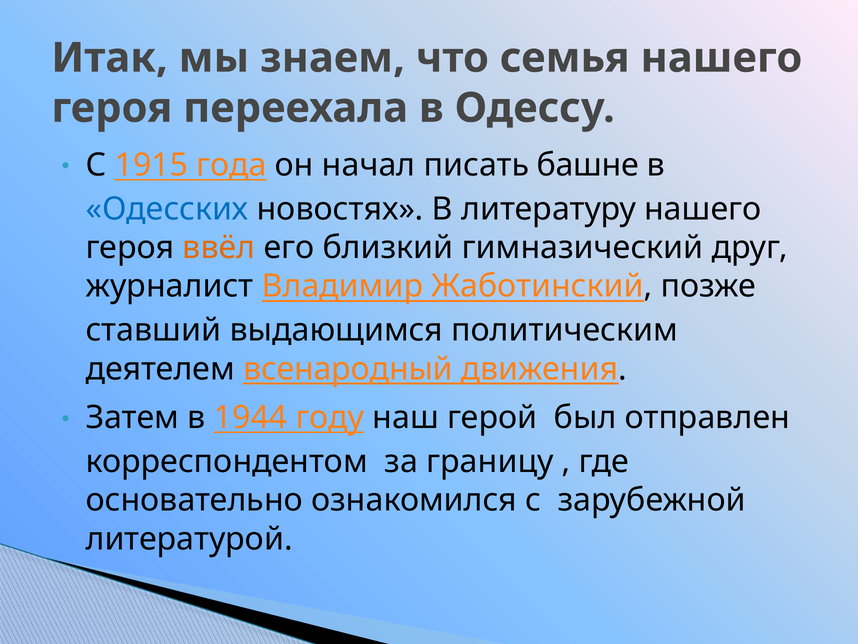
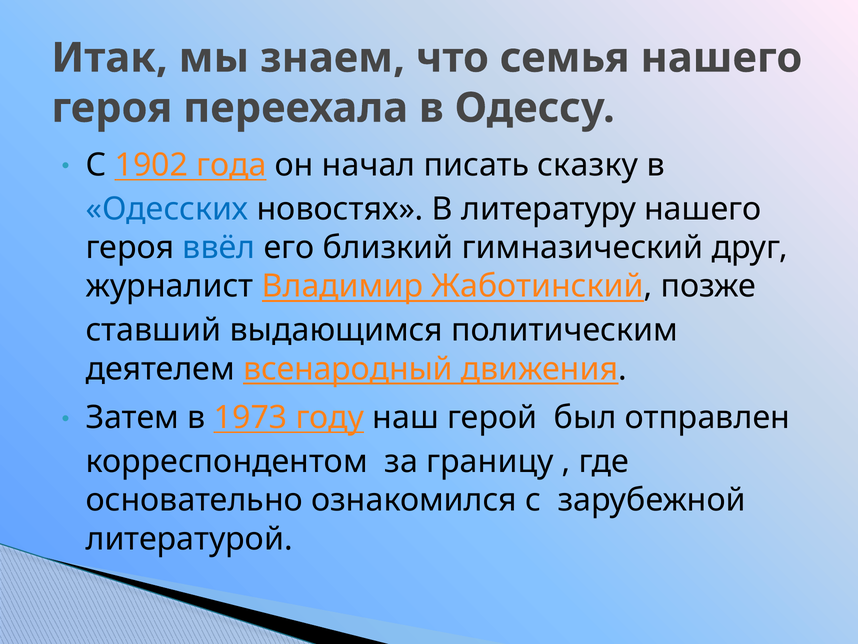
1915: 1915 -> 1902
башне: башне -> сказку
ввёл colour: orange -> blue
1944: 1944 -> 1973
